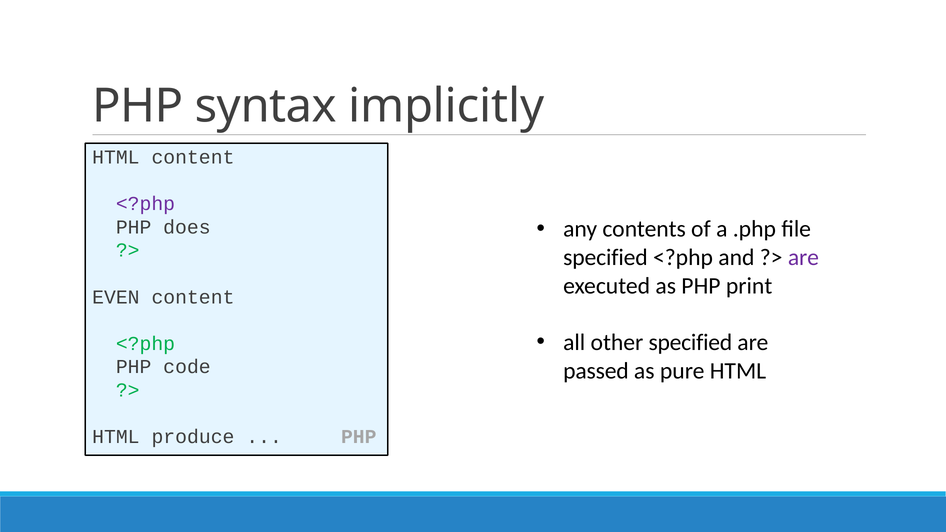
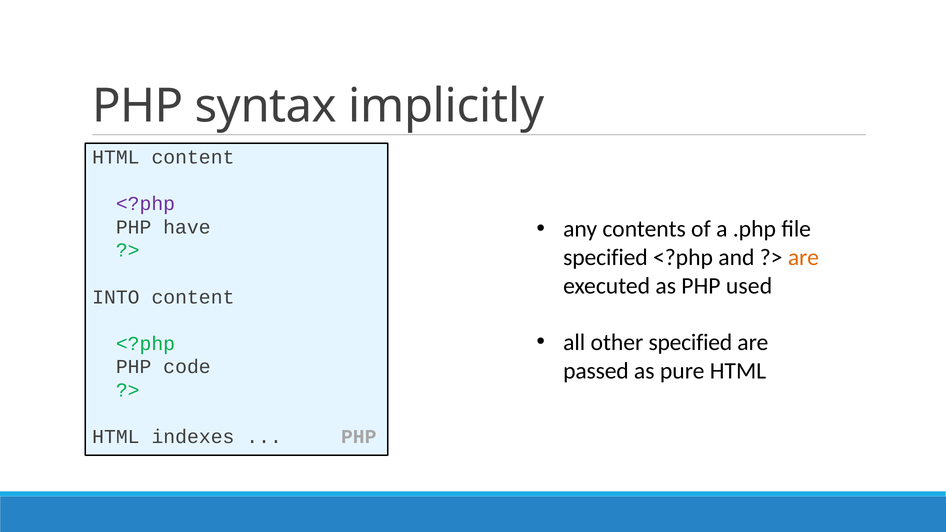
does: does -> have
are at (803, 257) colour: purple -> orange
print: print -> used
EVEN: EVEN -> INTO
produce: produce -> indexes
